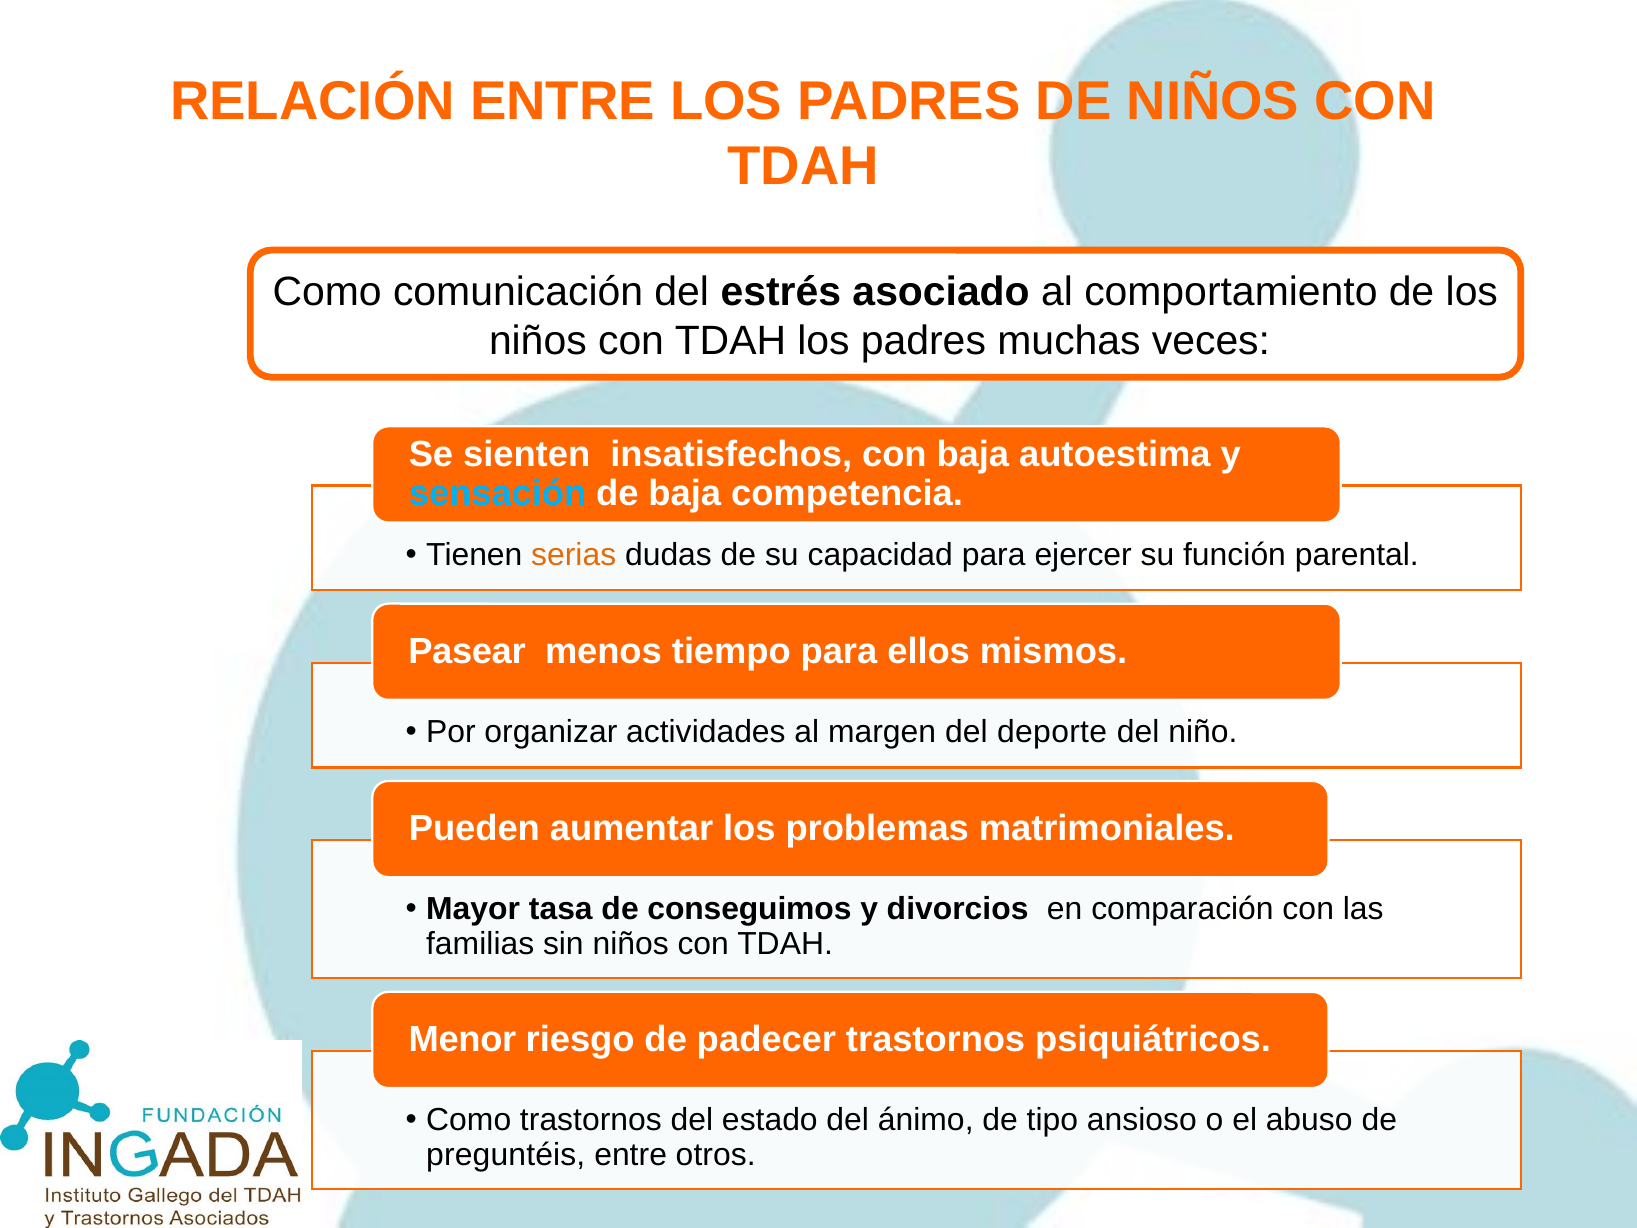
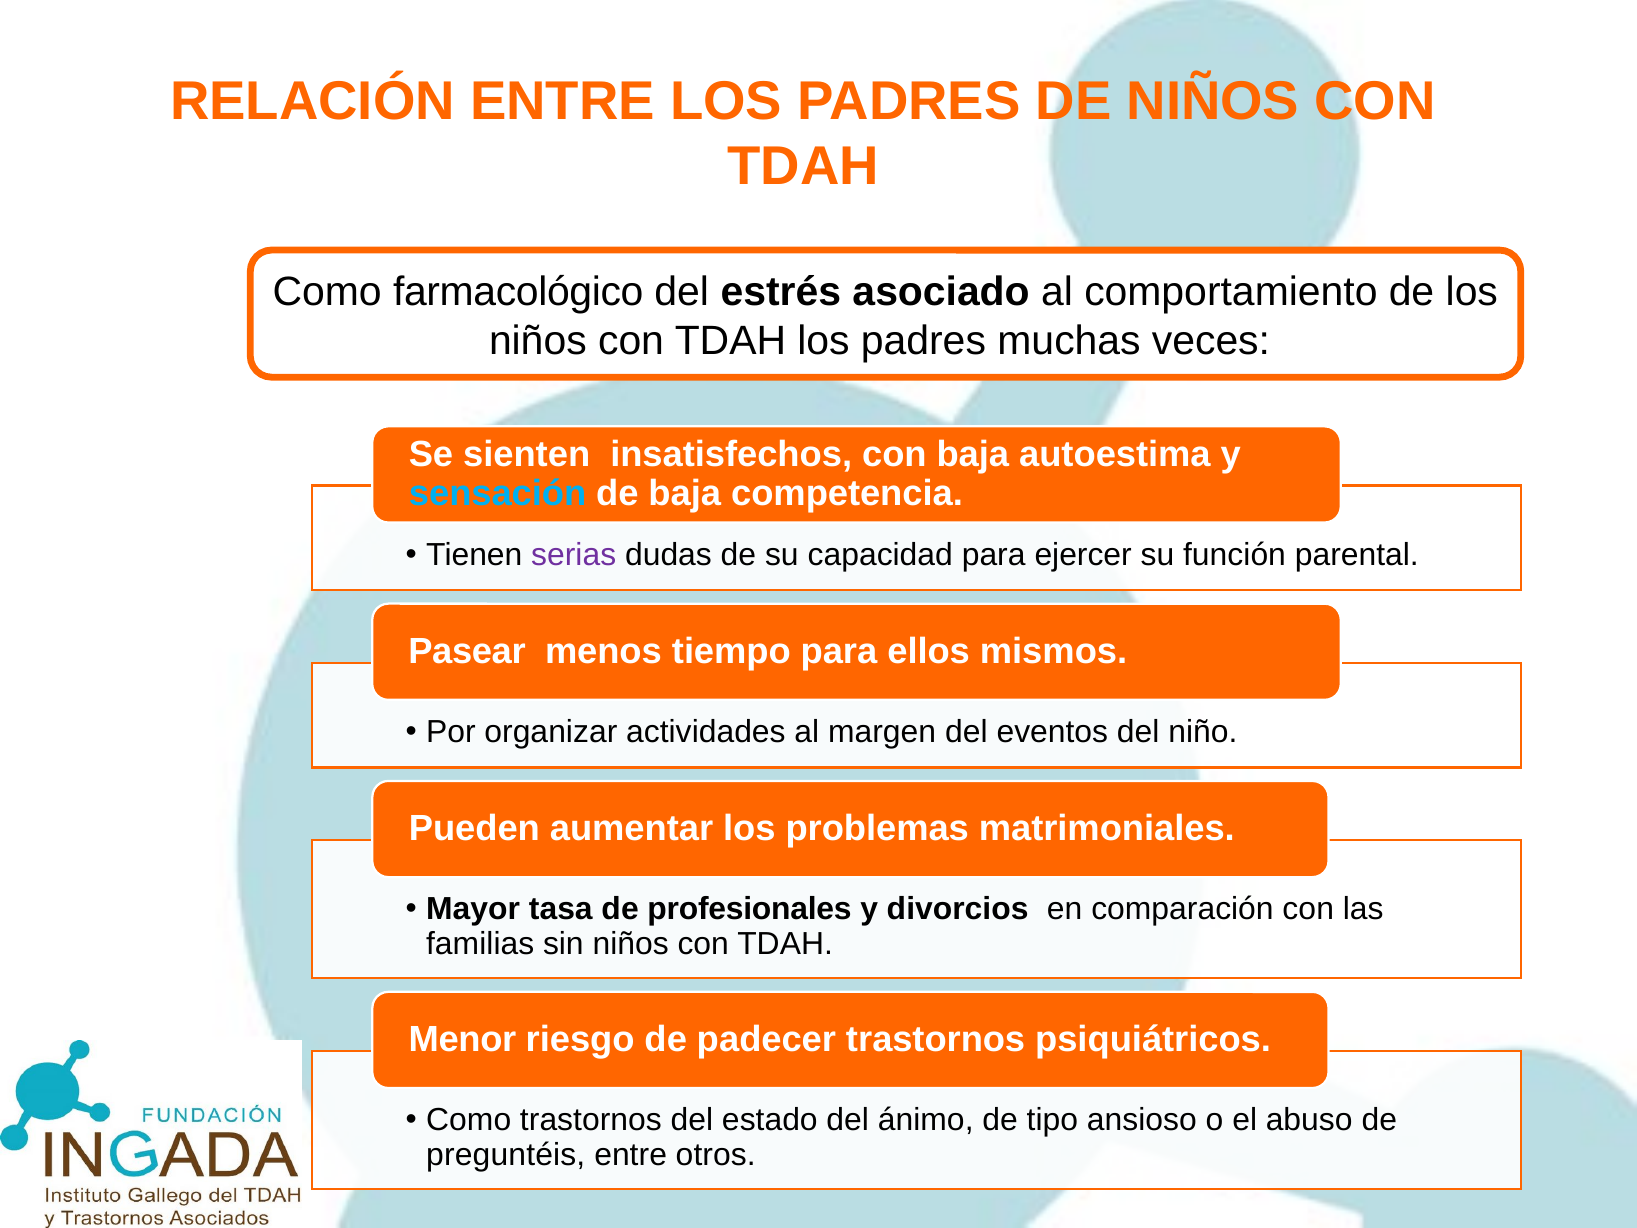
comunicación: comunicación -> farmacológico
serias colour: orange -> purple
deporte: deporte -> eventos
conseguimos: conseguimos -> profesionales
